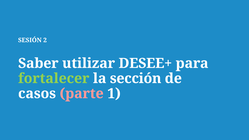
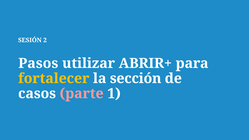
Saber: Saber -> Pasos
DESEE+: DESEE+ -> ABRIR+
fortalecer colour: light green -> yellow
